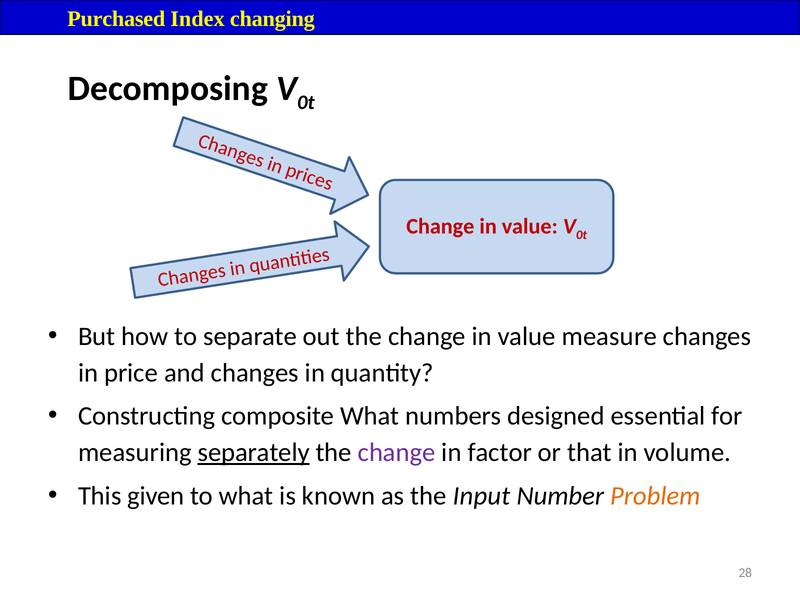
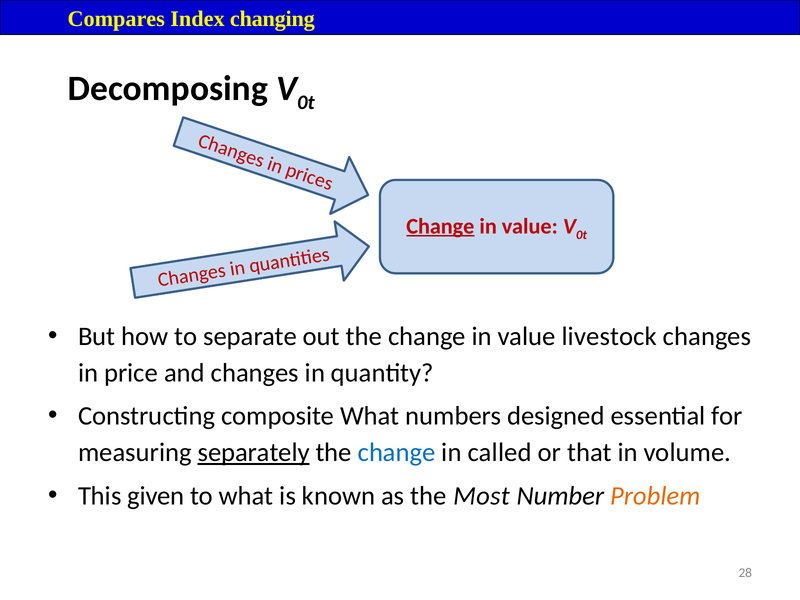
Purchased: Purchased -> Compares
Change at (440, 226) underline: none -> present
measure: measure -> livestock
change at (397, 453) colour: purple -> blue
factor: factor -> called
Input: Input -> Most
